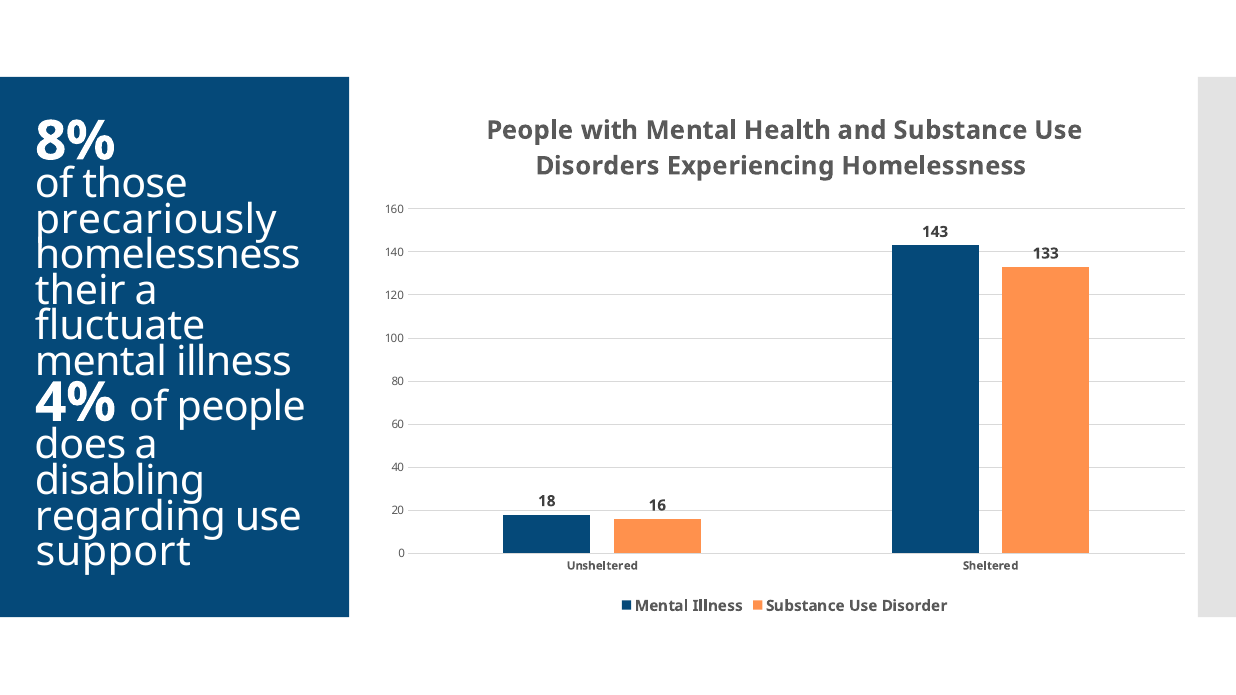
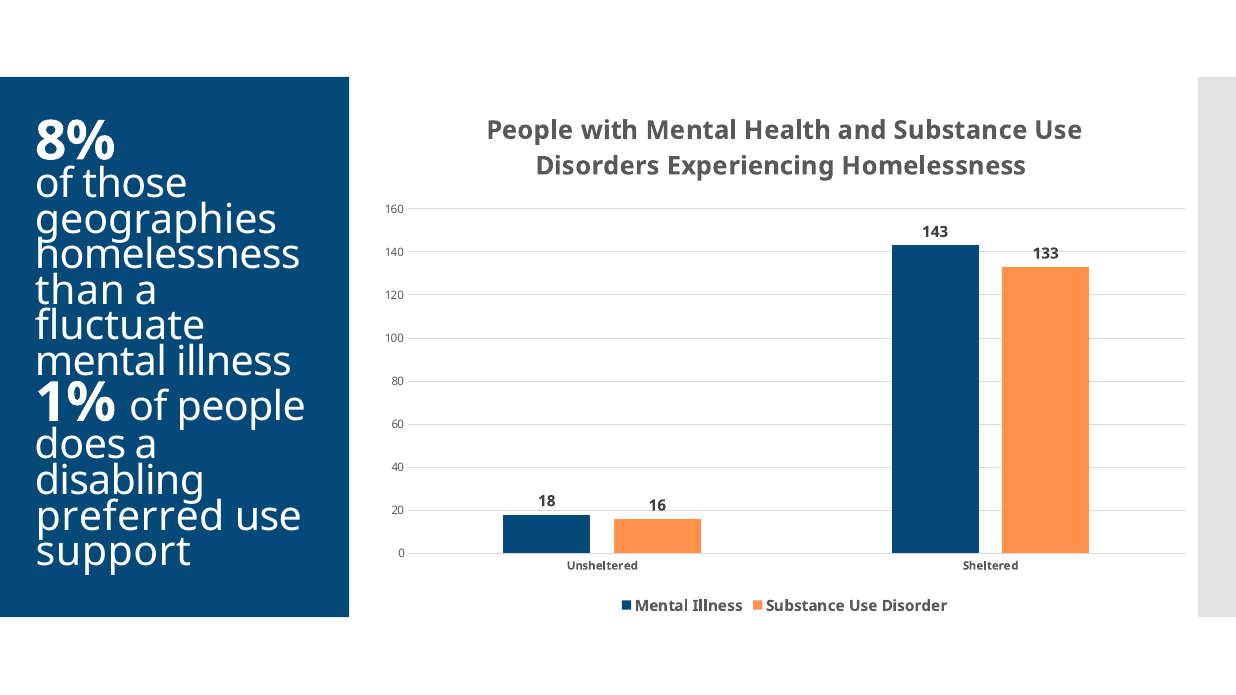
precariously: precariously -> geographies
their: their -> than
4%: 4% -> 1%
regarding: regarding -> preferred
